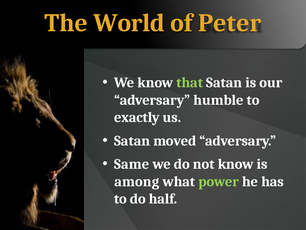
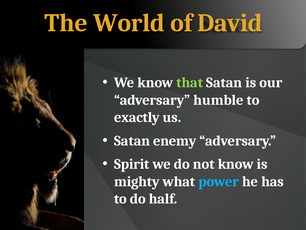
Peter: Peter -> David
moved: moved -> enemy
Same: Same -> Spirit
among: among -> mighty
power colour: light green -> light blue
